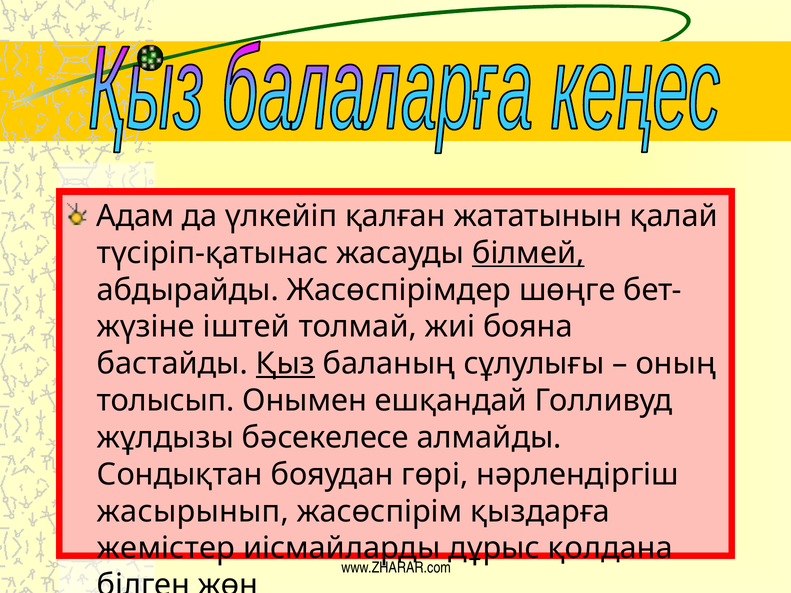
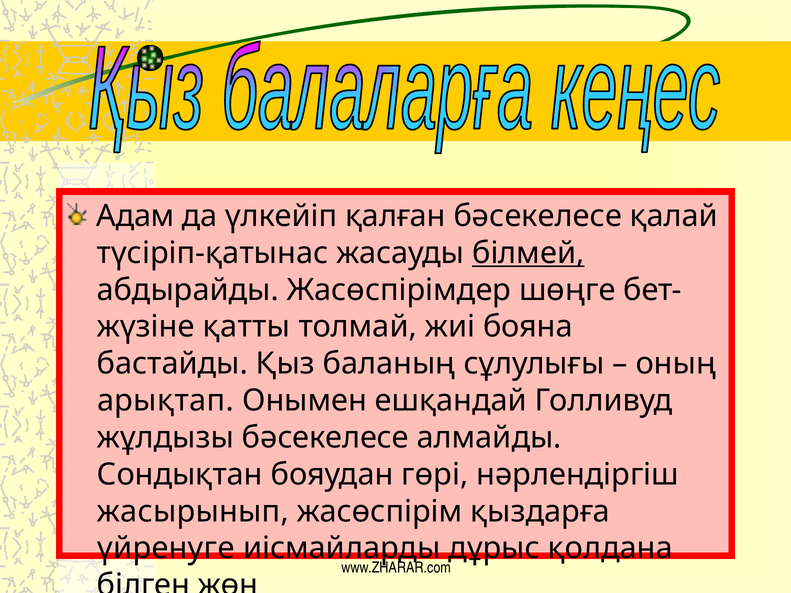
қалған жататынын: жататынын -> бәсекелесе
іштей: іштей -> қатты
Қыз underline: present -> none
толысып: толысып -> арықтап
жемістер: жемістер -> үйренуге
